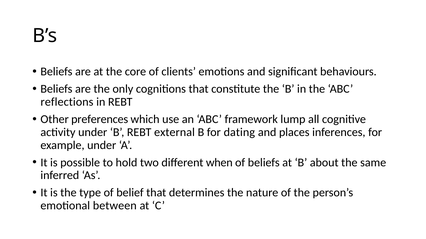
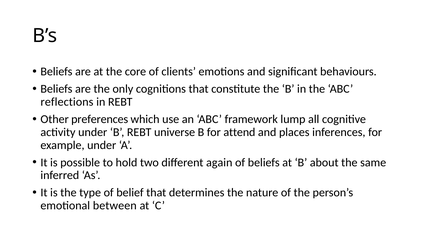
external: external -> universe
dating: dating -> attend
when: when -> again
